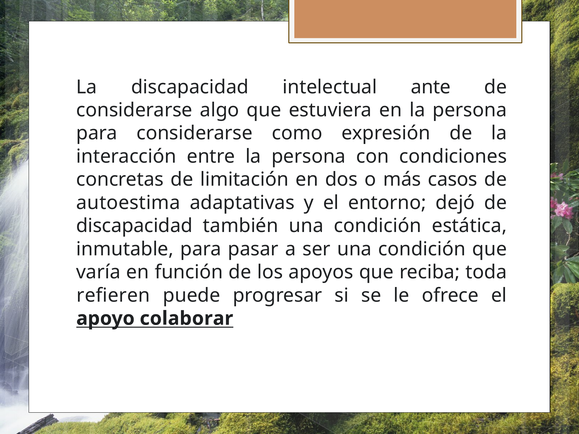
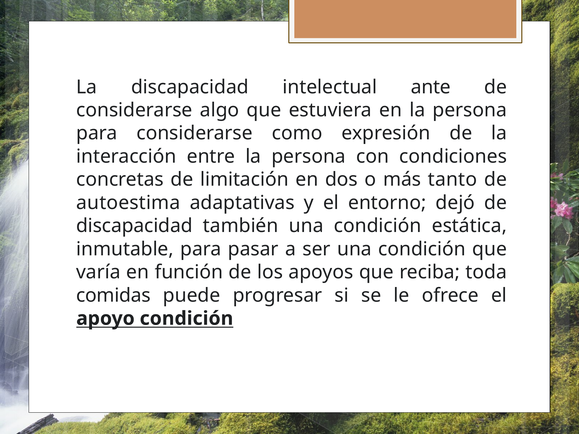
casos: casos -> tanto
refieren: refieren -> comidas
apoyo colaborar: colaborar -> condición
